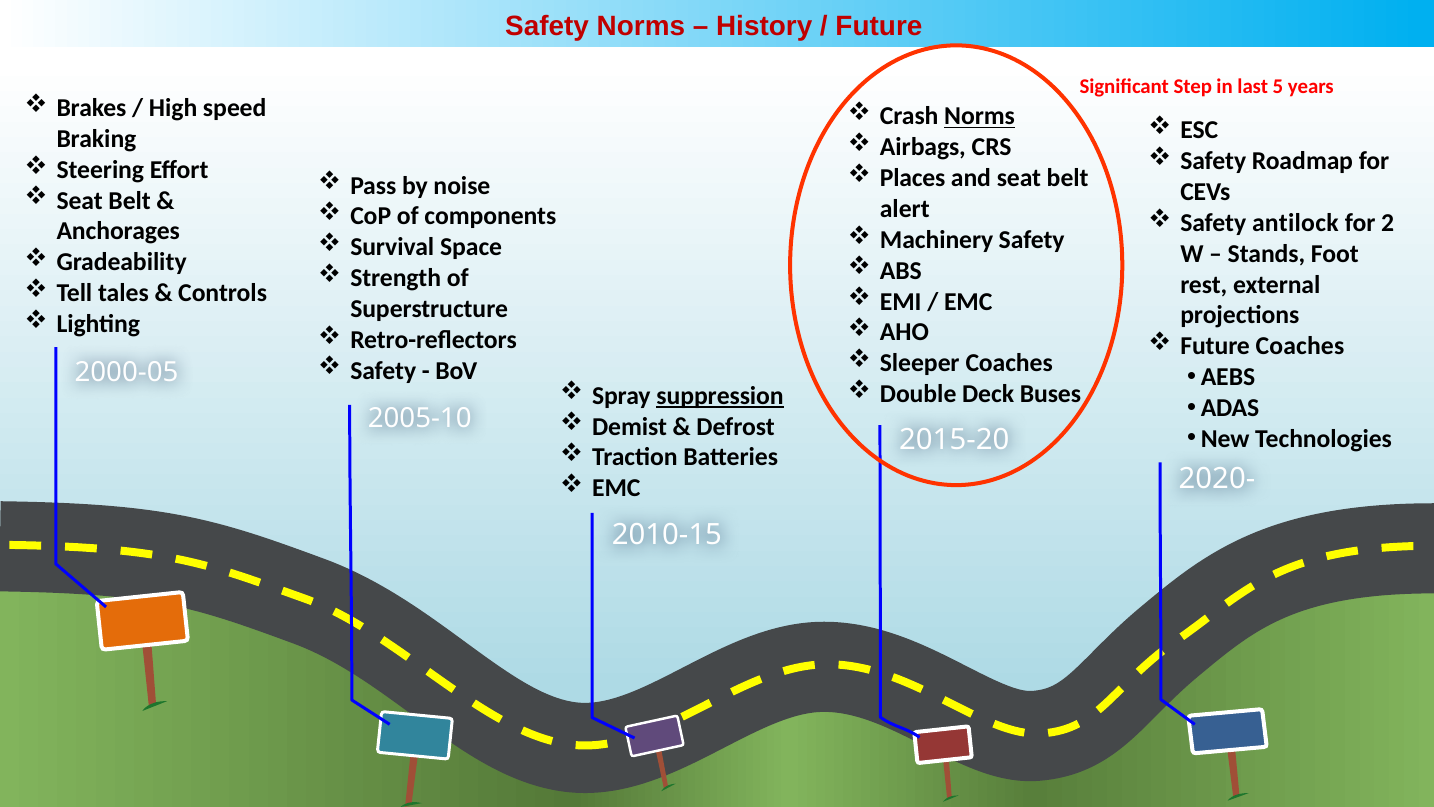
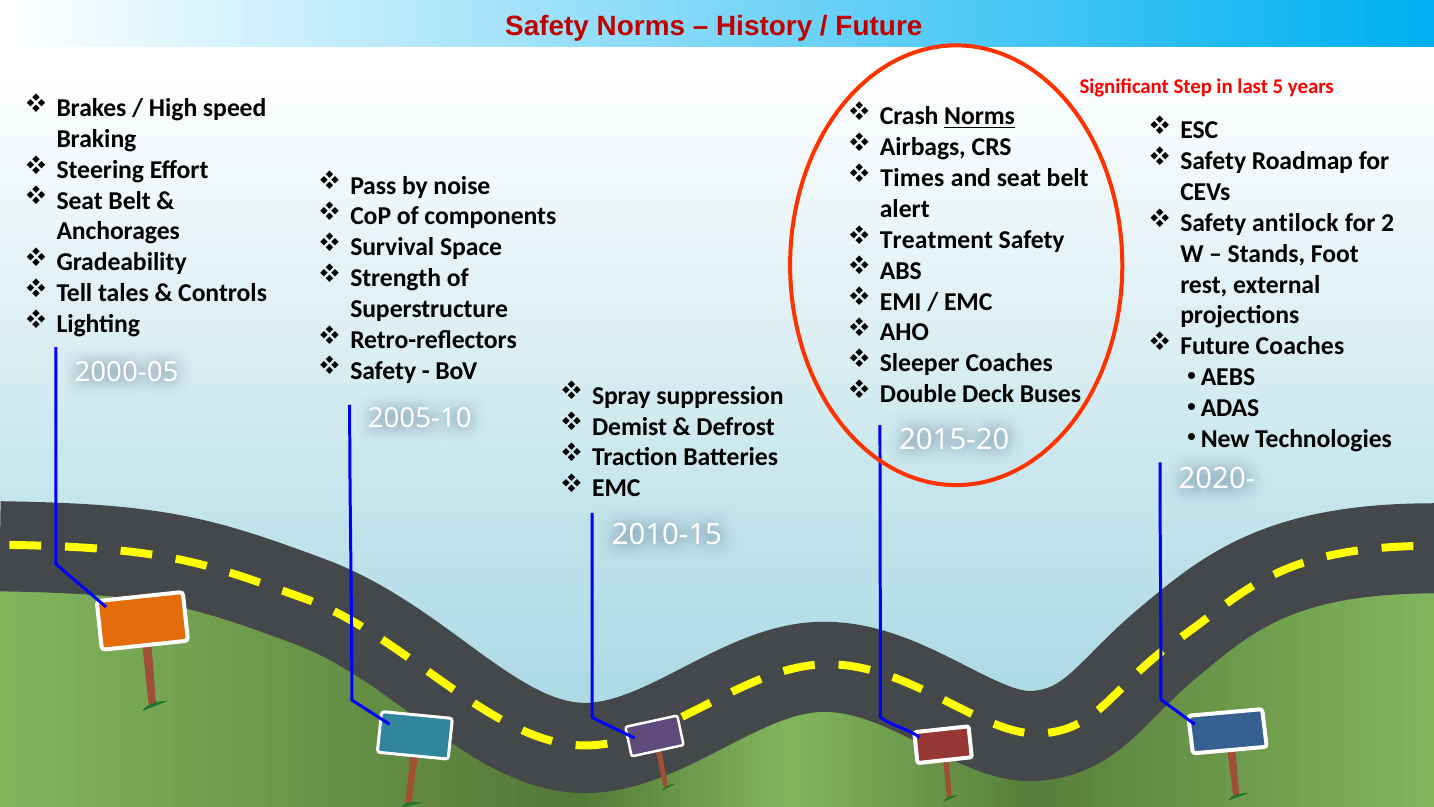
Places: Places -> Times
Machinery: Machinery -> Treatment
suppression underline: present -> none
